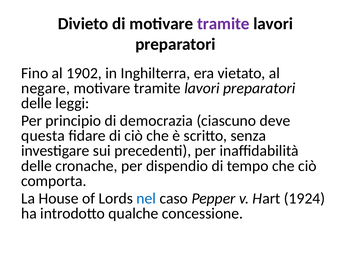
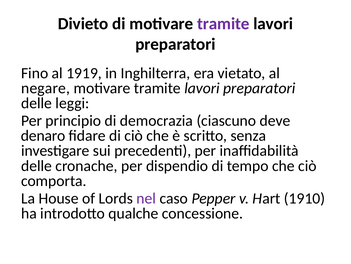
1902: 1902 -> 1919
questa: questa -> denaro
nel colour: blue -> purple
1924: 1924 -> 1910
